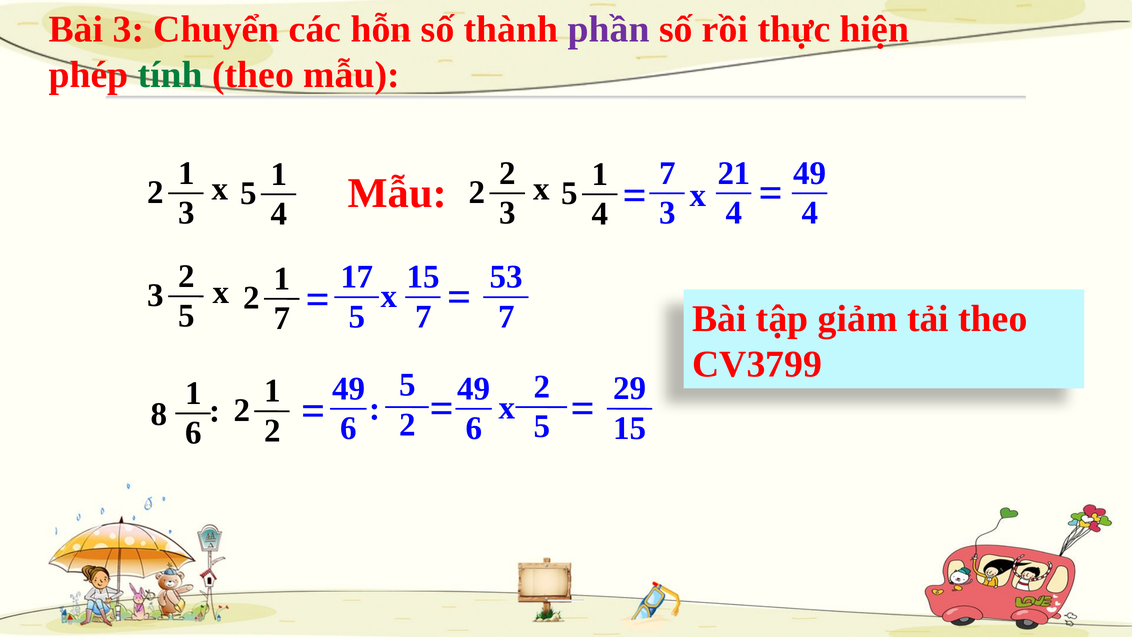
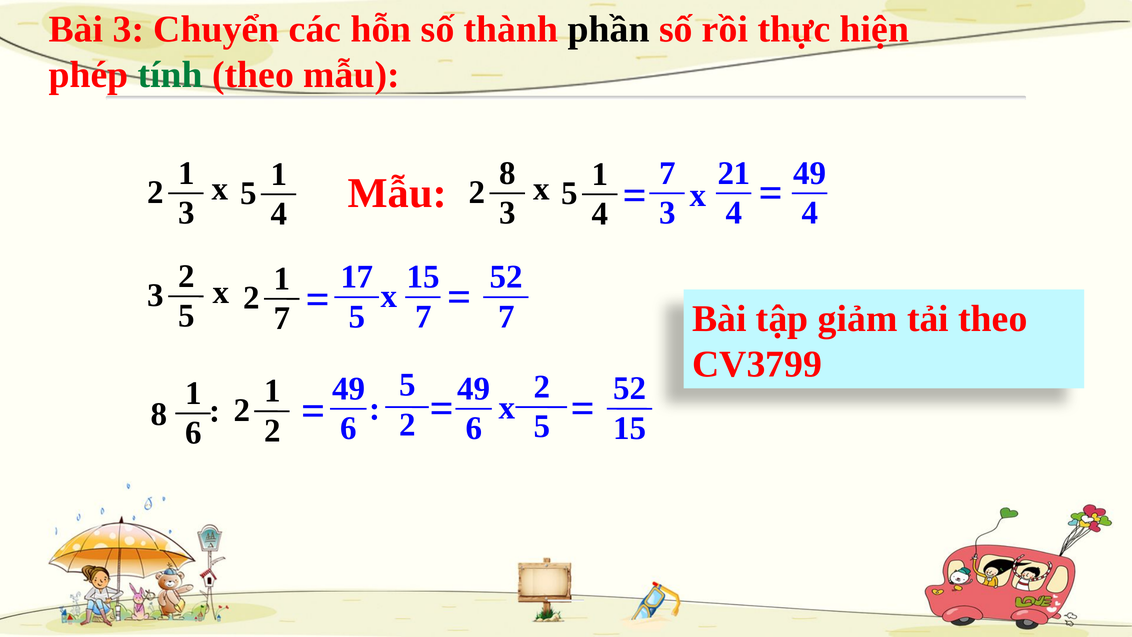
phần colour: purple -> black
x Mẫu 2: 2 -> 8
53 at (506, 277): 53 -> 52
29 at (630, 389): 29 -> 52
